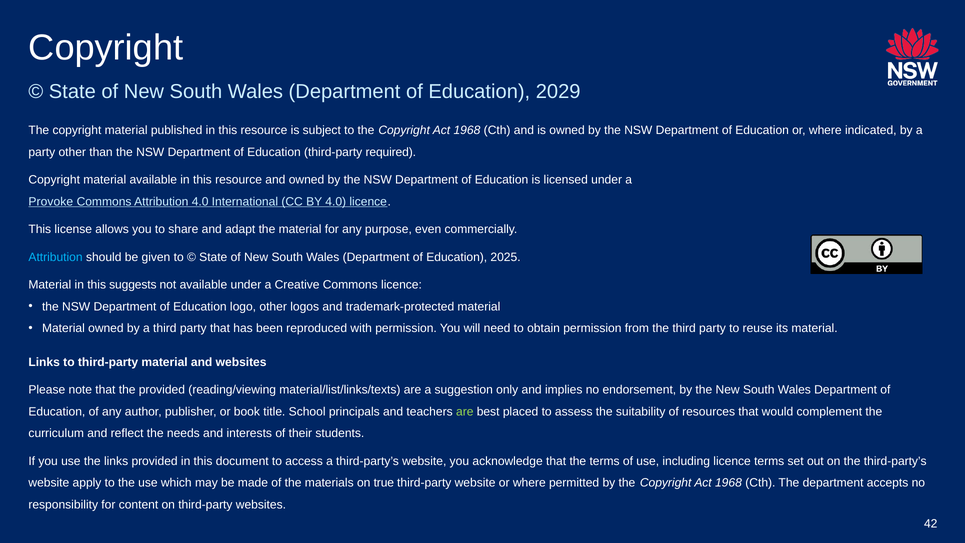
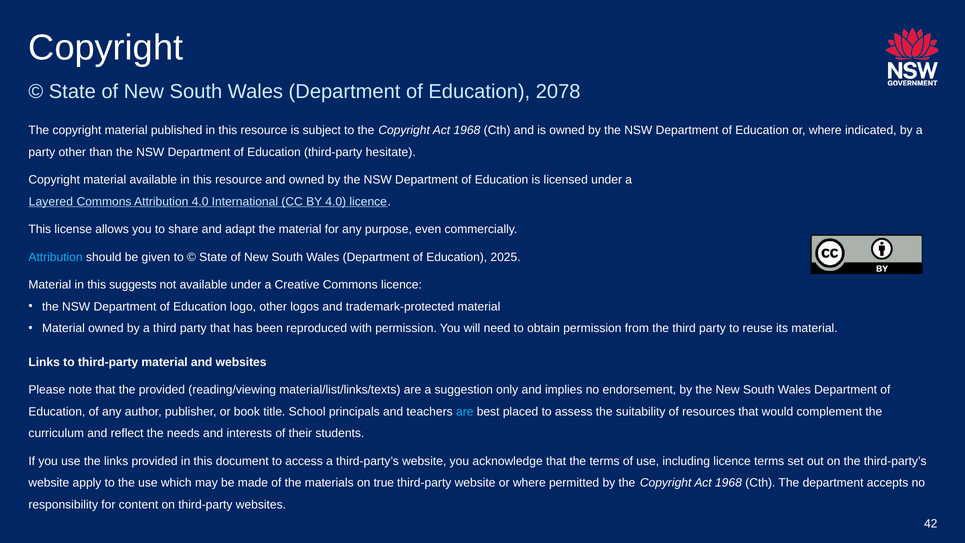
2029: 2029 -> 2078
required: required -> hesitate
Provoke: Provoke -> Layered
are at (465, 411) colour: light green -> light blue
